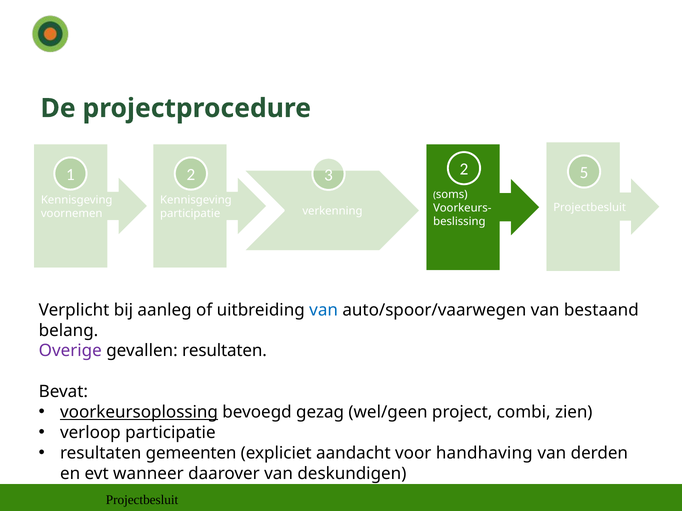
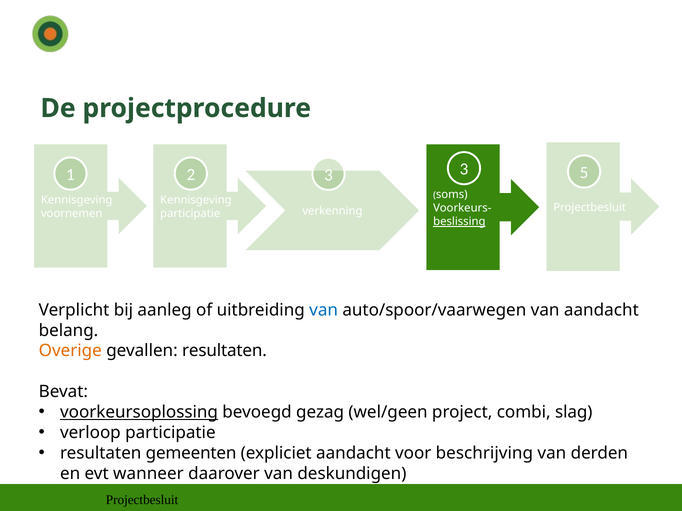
3 2: 2 -> 3
beslissing underline: none -> present
van bestaand: bestaand -> aandacht
Overige colour: purple -> orange
zien: zien -> slag
handhaving: handhaving -> beschrijving
